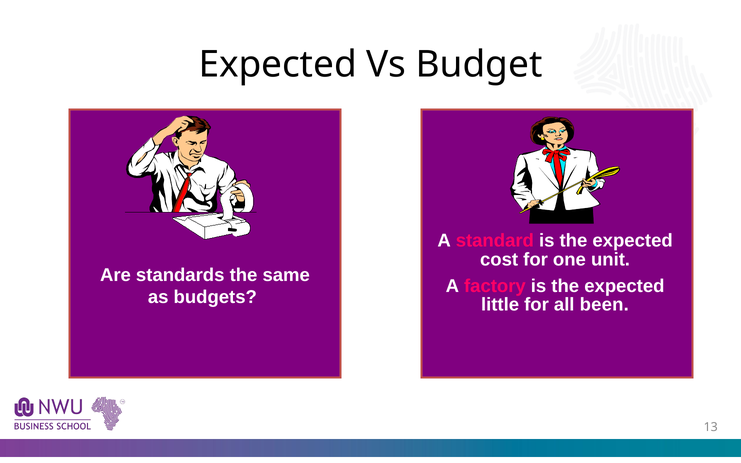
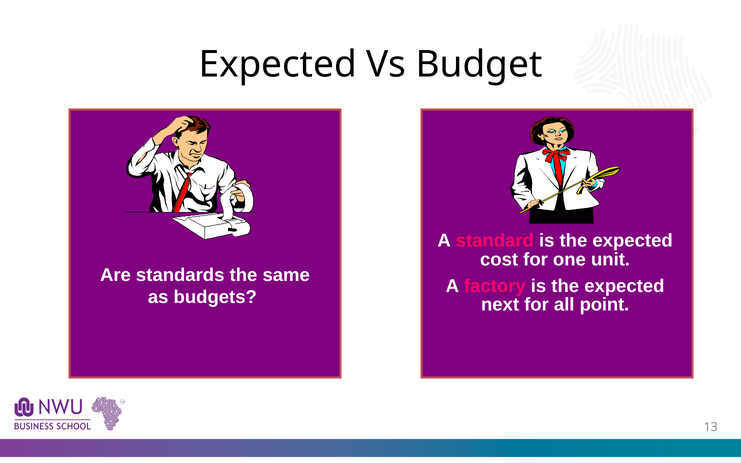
little: little -> next
been: been -> point
